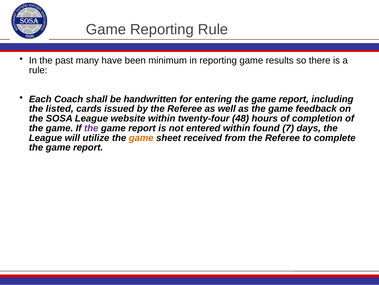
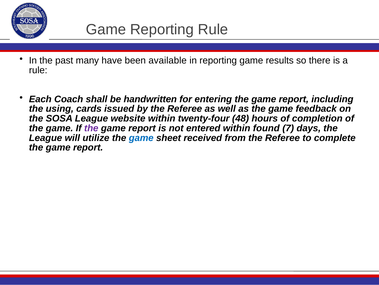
minimum: minimum -> available
listed: listed -> using
game at (141, 138) colour: orange -> blue
